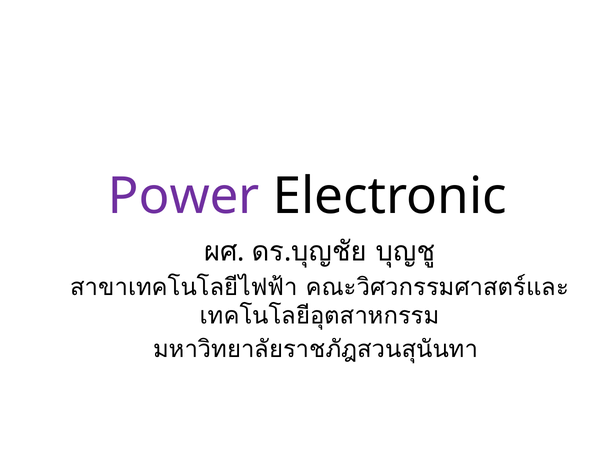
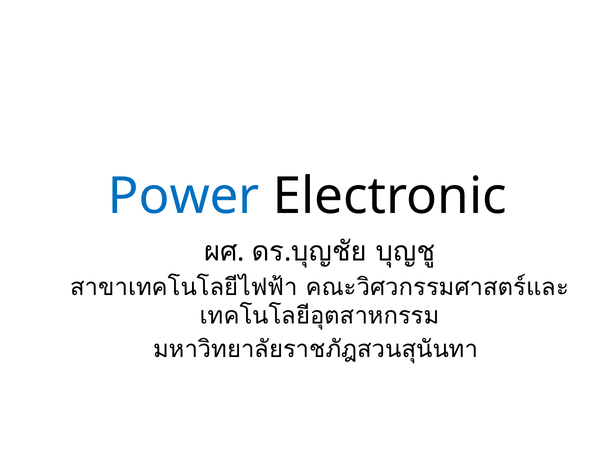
Power colour: purple -> blue
